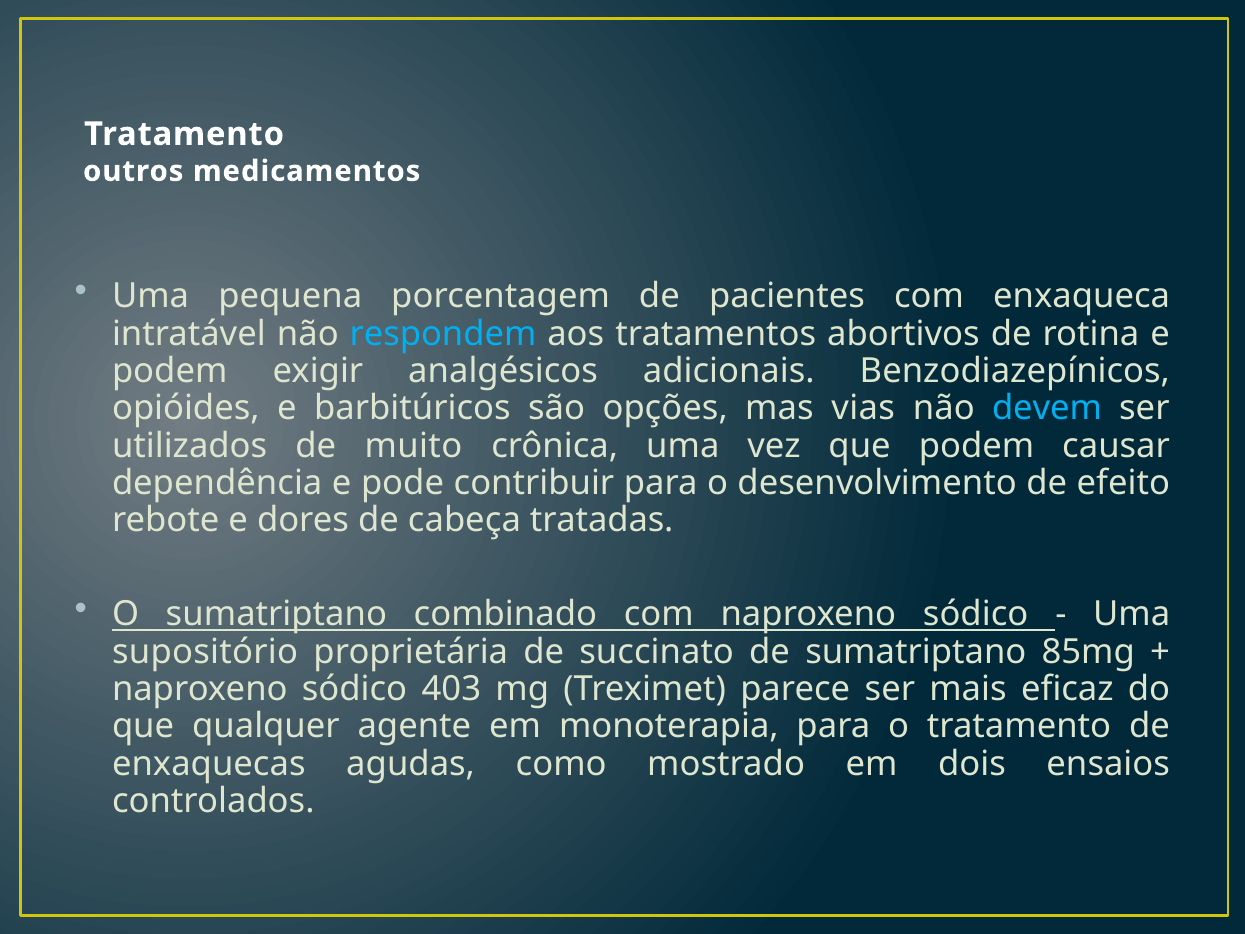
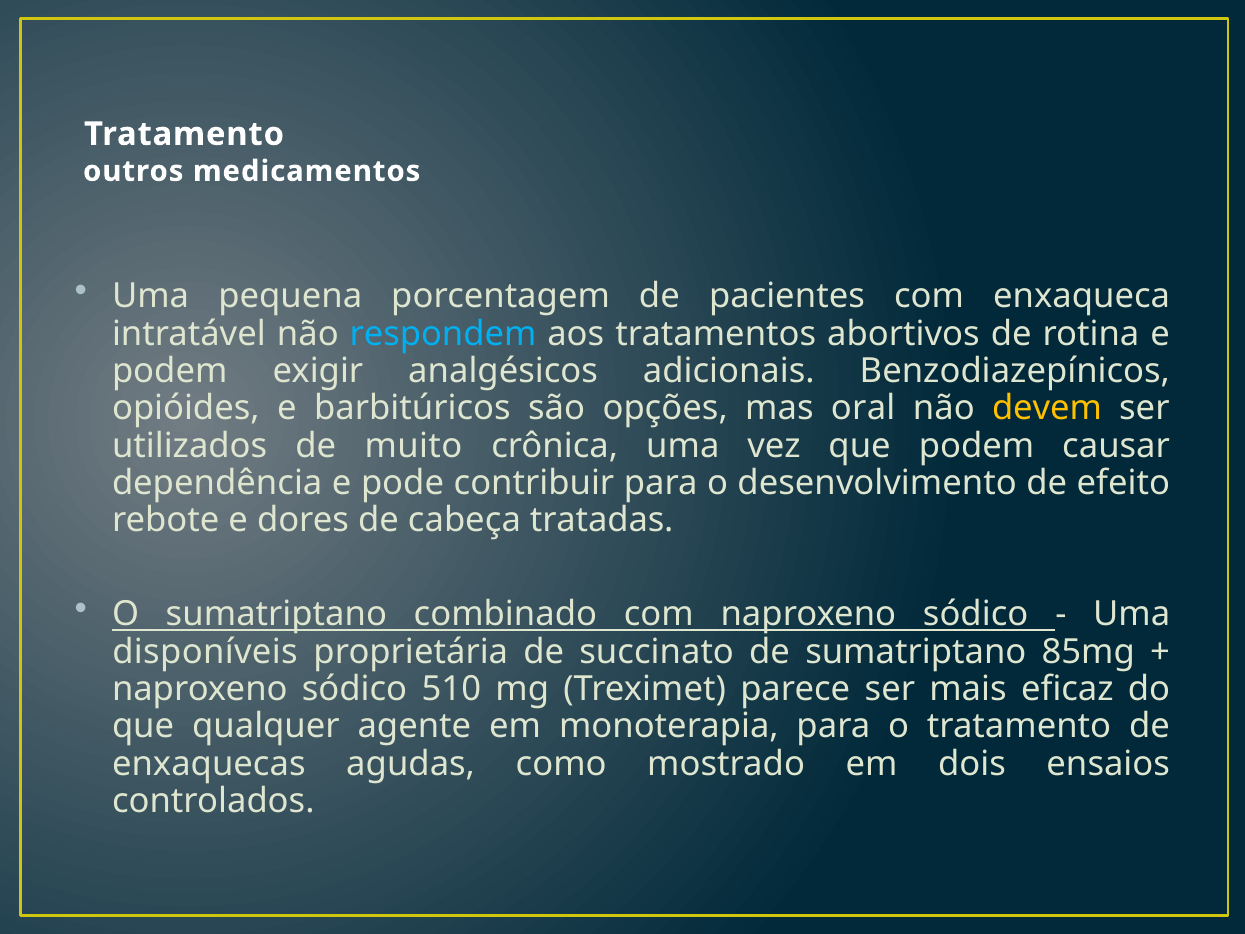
vias: vias -> oral
devem colour: light blue -> yellow
supositório: supositório -> disponíveis
403: 403 -> 510
